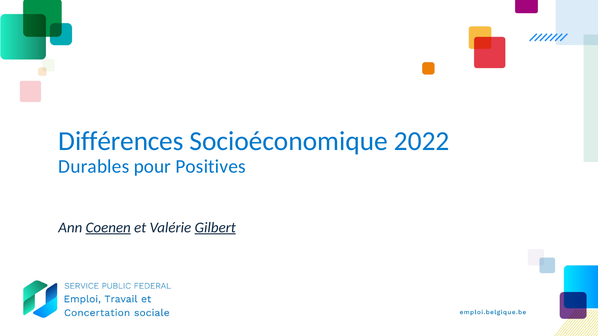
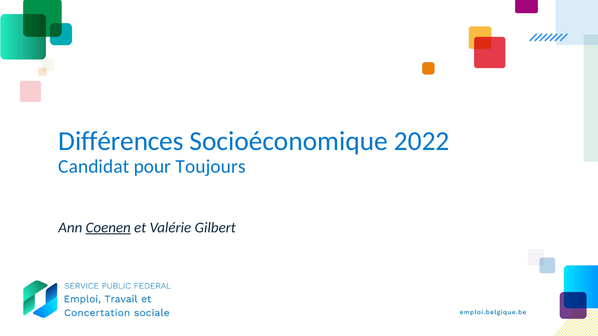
Durables: Durables -> Candidat
Positives: Positives -> Toujours
Gilbert underline: present -> none
